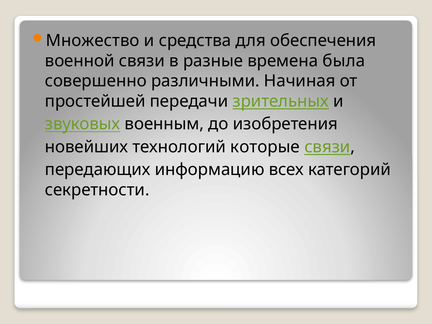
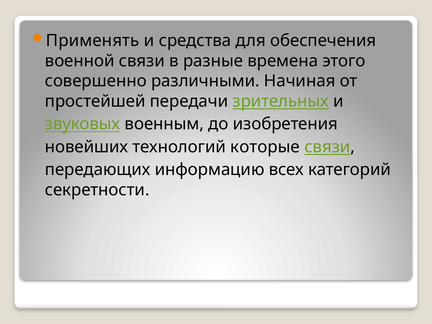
Множество: Множество -> Применять
была: была -> этого
